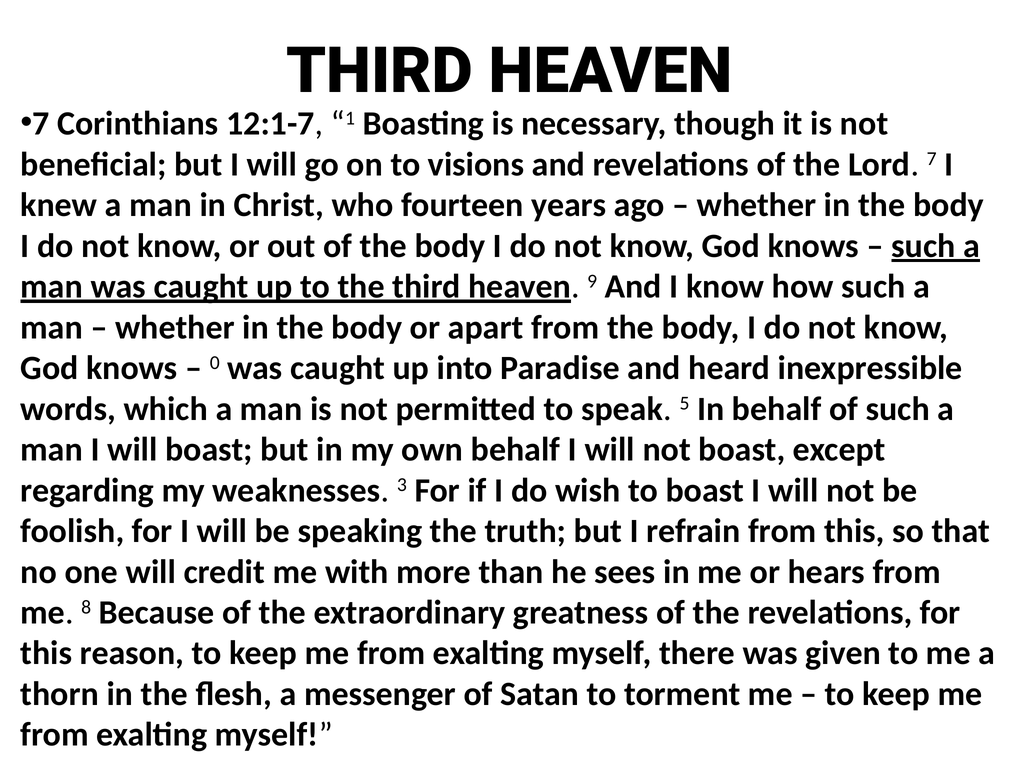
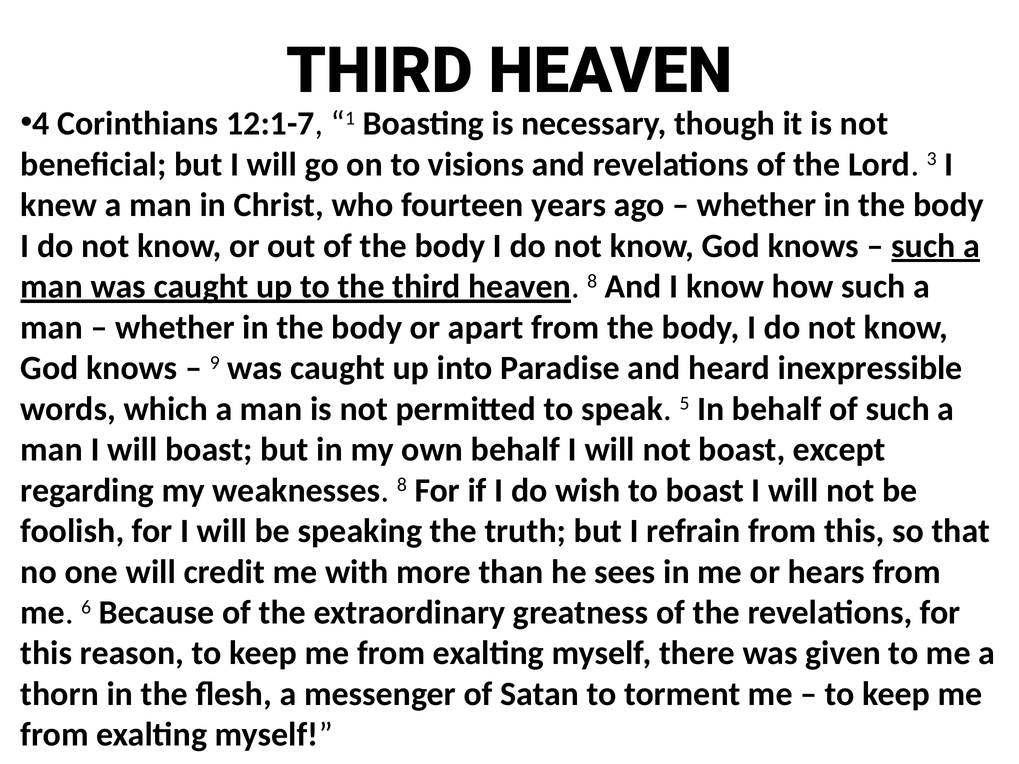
7 at (41, 124): 7 -> 4
Lord 7: 7 -> 3
heaven 9: 9 -> 8
0: 0 -> 9
weaknesses 3: 3 -> 8
8: 8 -> 6
